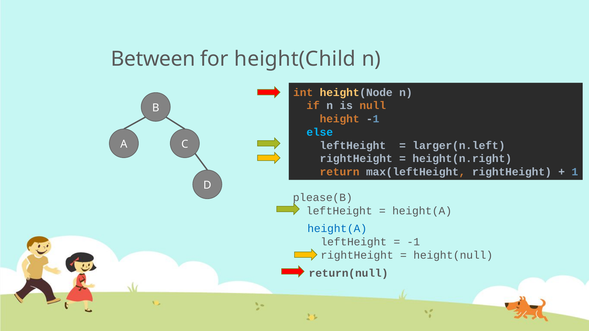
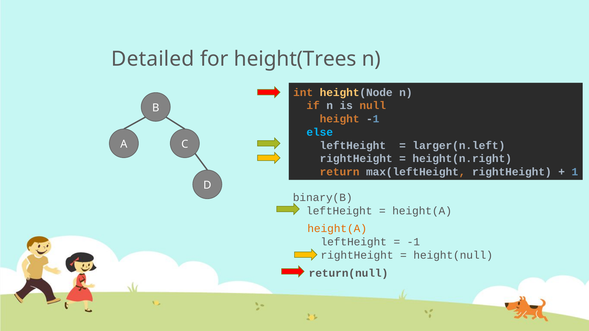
Between: Between -> Detailed
height(Child: height(Child -> height(Trees
please(B: please(B -> binary(B
height(A at (337, 229) colour: blue -> orange
